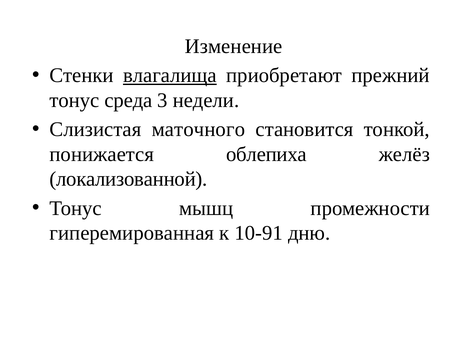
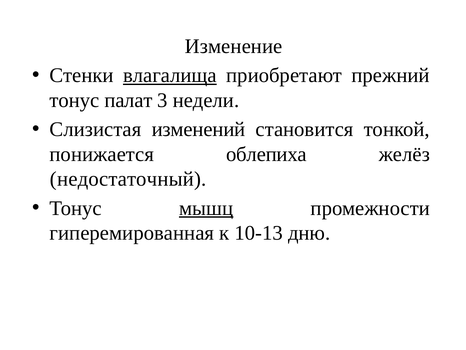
среда: среда -> палат
маточного: маточного -> изменений
локализованной: локализованной -> недостаточный
мышц underline: none -> present
10-91: 10-91 -> 10-13
